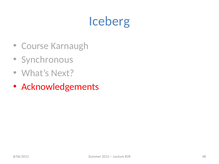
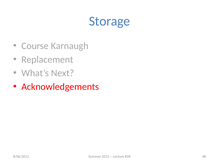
Iceberg: Iceberg -> Storage
Synchronous: Synchronous -> Replacement
